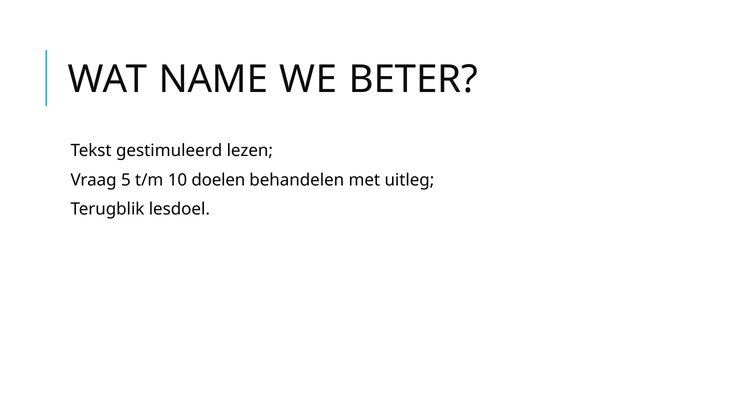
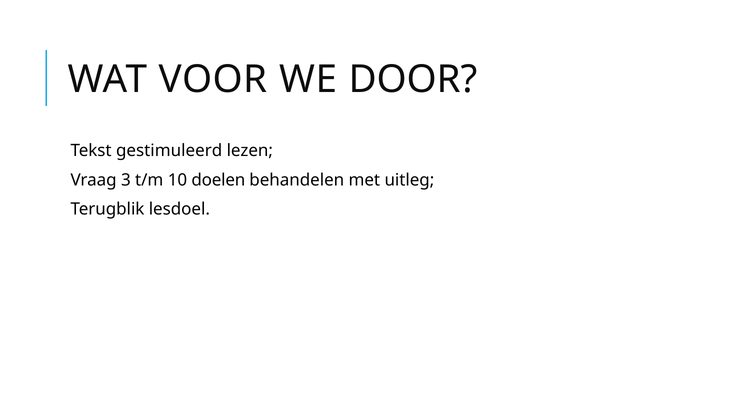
NAME: NAME -> VOOR
BETER: BETER -> DOOR
5: 5 -> 3
